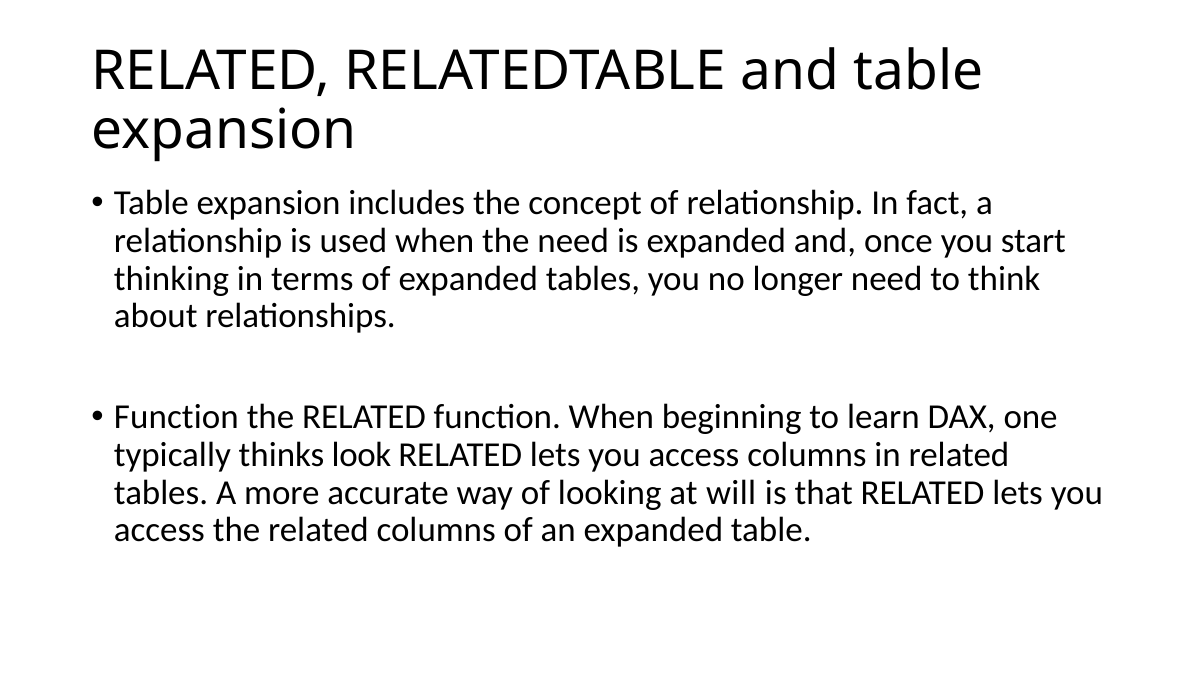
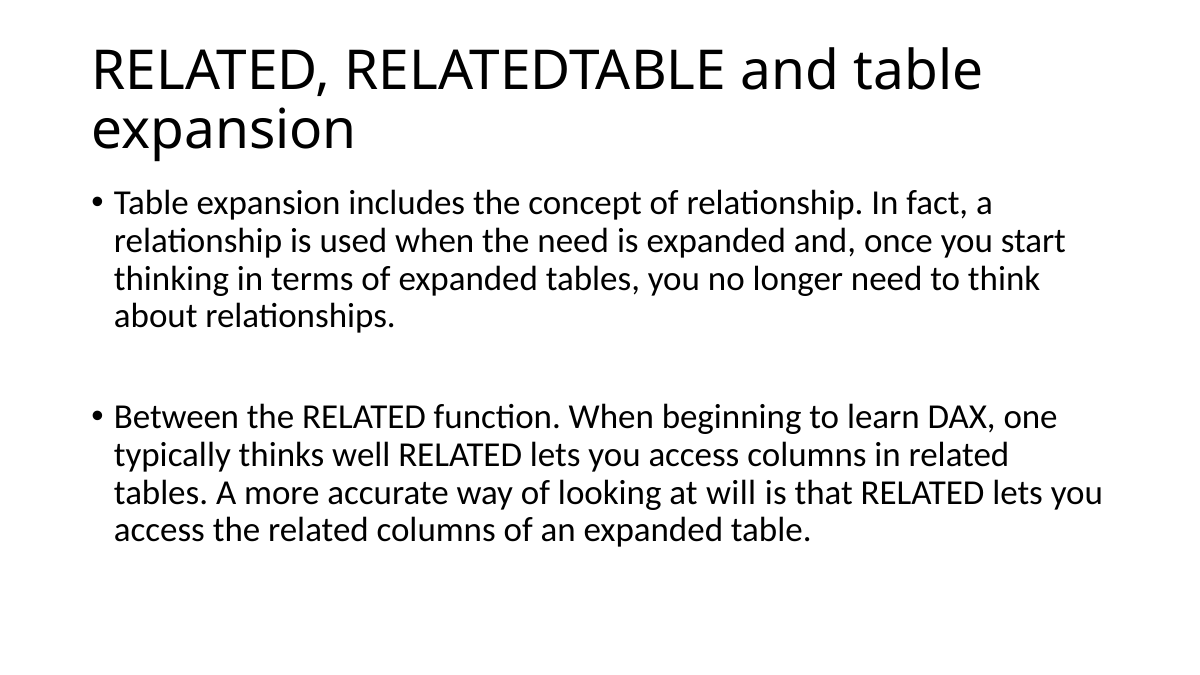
Function at (176, 417): Function -> Between
look: look -> well
